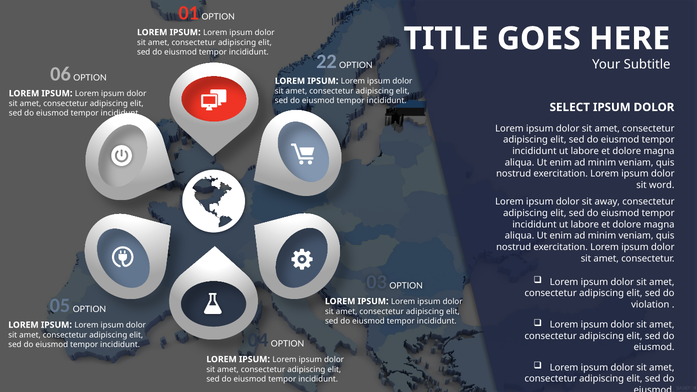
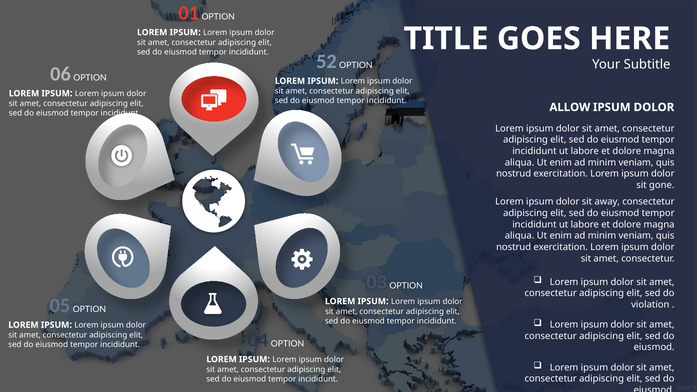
22: 22 -> 52
SELECT: SELECT -> ALLOW
word: word -> gone
